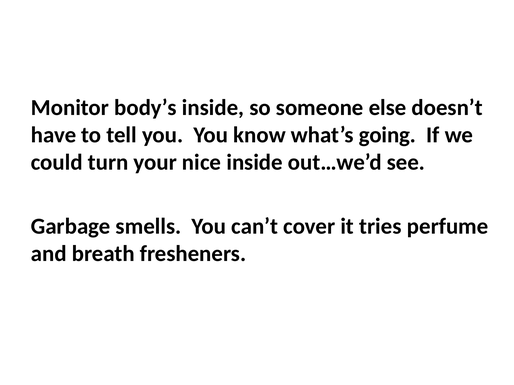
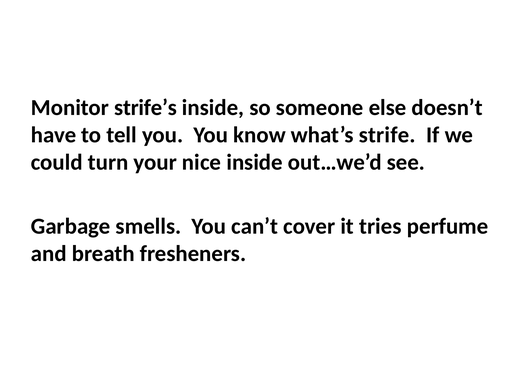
body’s: body’s -> strife’s
going: going -> strife
